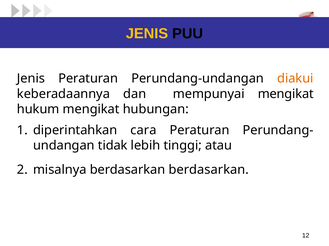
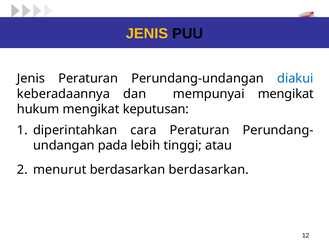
diakui colour: orange -> blue
hubungan: hubungan -> keputusan
tidak: tidak -> pada
misalnya: misalnya -> menurut
